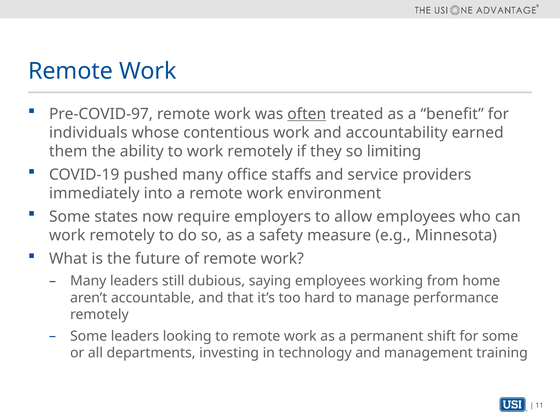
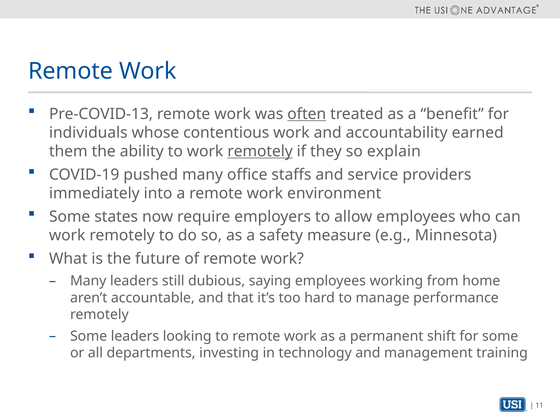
Pre-COVID-97: Pre-COVID-97 -> Pre-COVID-13
remotely at (260, 151) underline: none -> present
limiting: limiting -> explain
